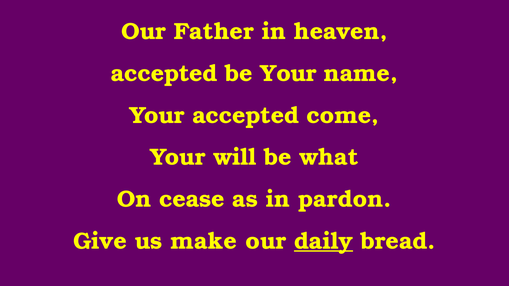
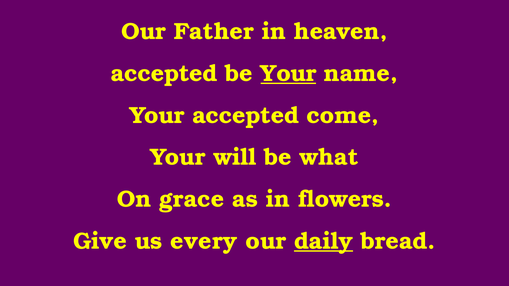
Your at (288, 73) underline: none -> present
cease: cease -> grace
pardon: pardon -> flowers
make: make -> every
